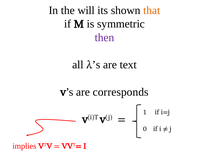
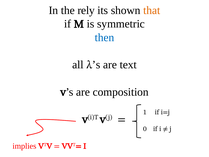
will: will -> rely
then colour: purple -> blue
corresponds: corresponds -> composition
